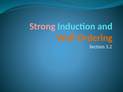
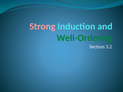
Well-Ordering colour: orange -> green
